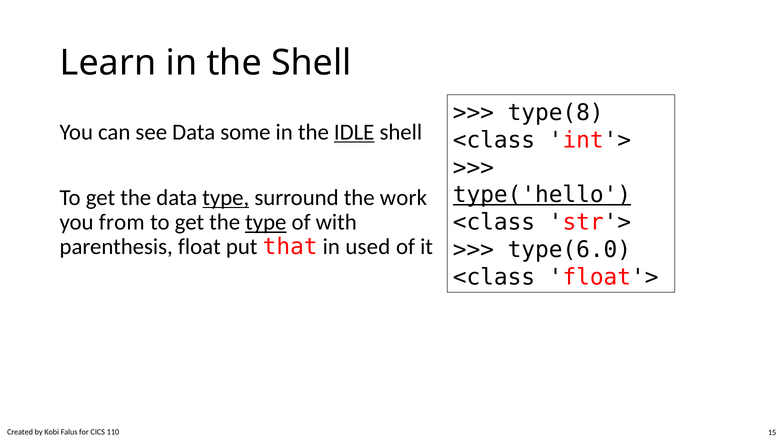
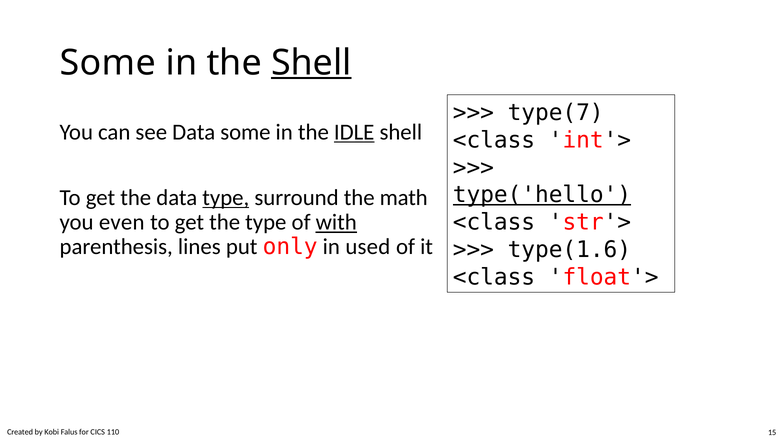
Learn at (108, 63): Learn -> Some
Shell at (311, 63) underline: none -> present
type(8: type(8 -> type(7
work: work -> math
from: from -> even
type at (266, 222) underline: present -> none
with underline: none -> present
float: float -> lines
that: that -> only
type(6.0: type(6.0 -> type(1.6
